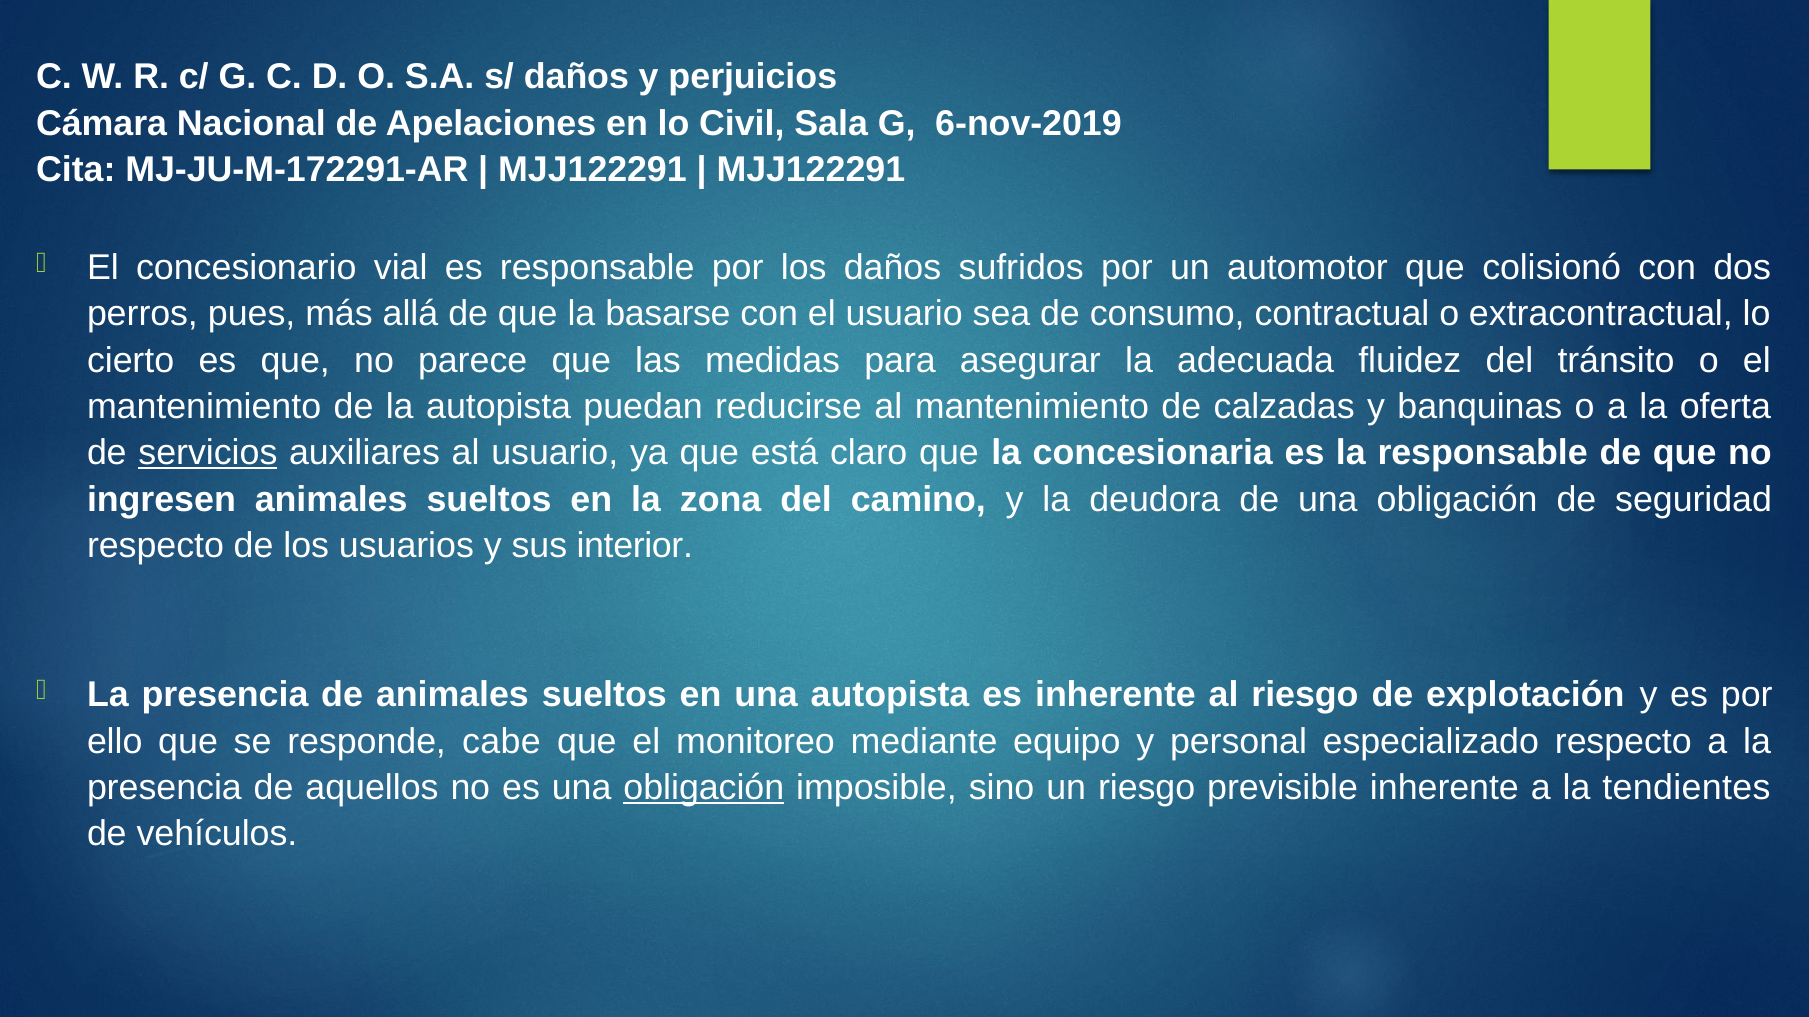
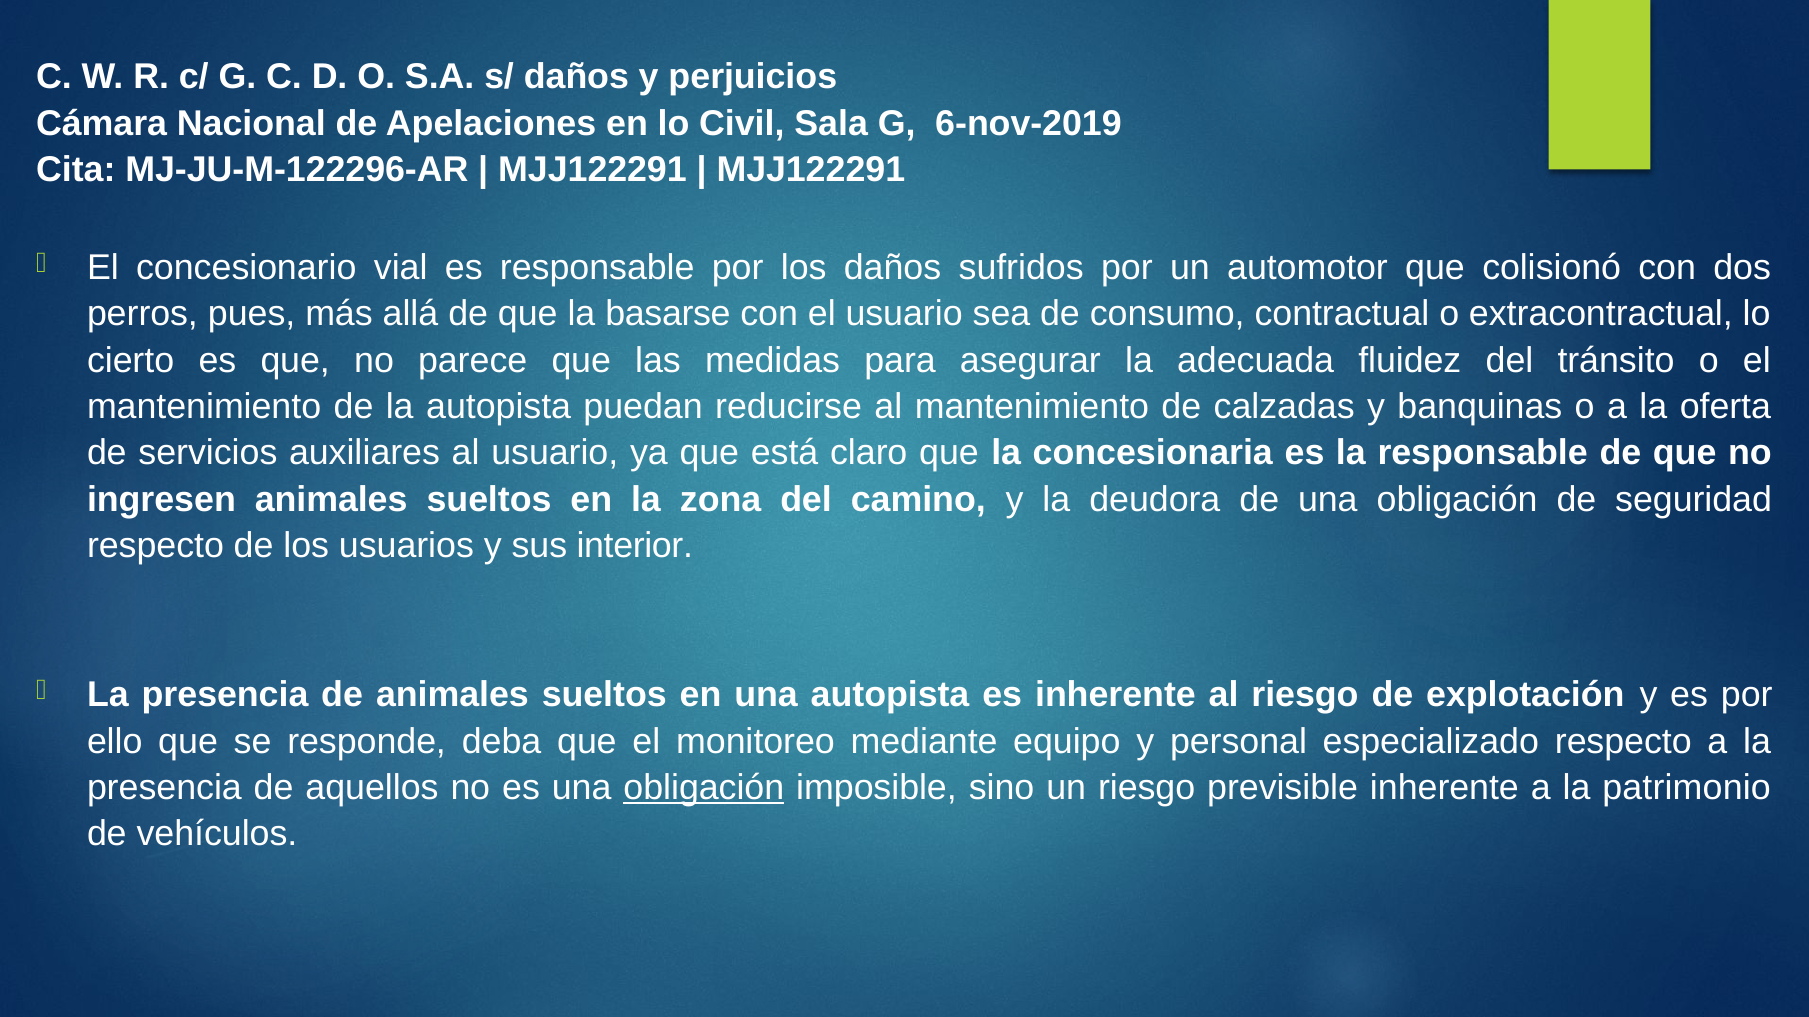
MJ-JU-M-172291-AR: MJ-JU-M-172291-AR -> MJ-JU-M-122296-AR
servicios underline: present -> none
cabe: cabe -> deba
tendientes: tendientes -> patrimonio
